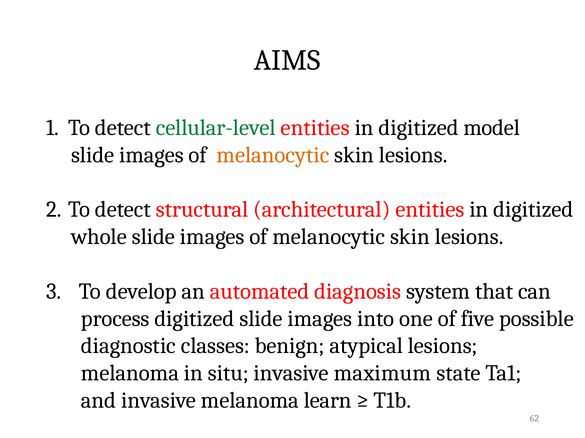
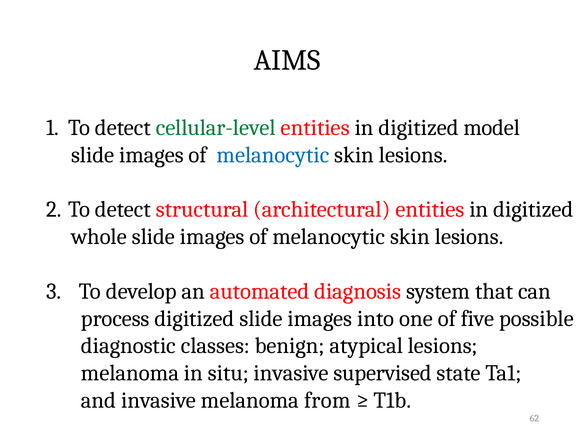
melanocytic at (273, 155) colour: orange -> blue
maximum: maximum -> supervised
learn: learn -> from
